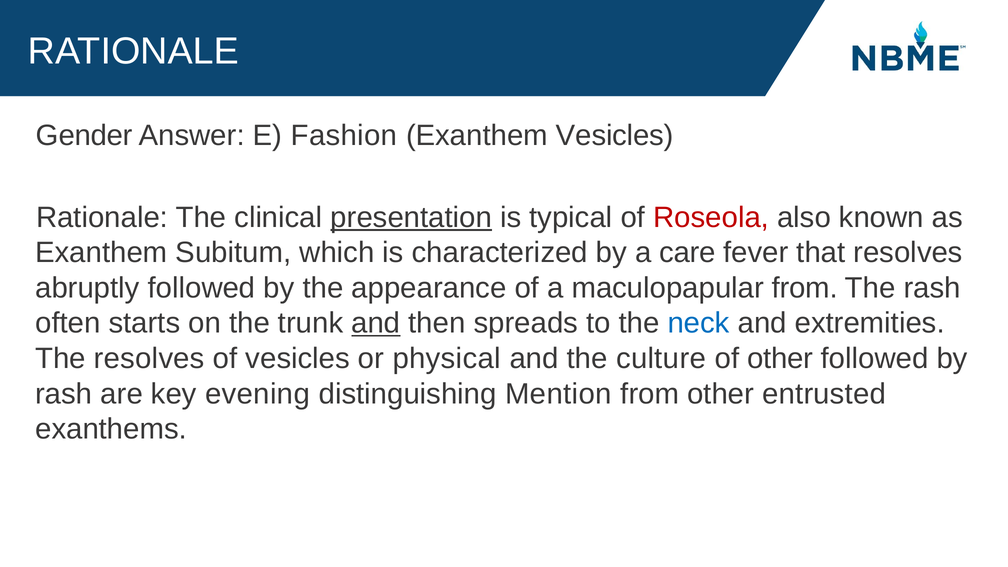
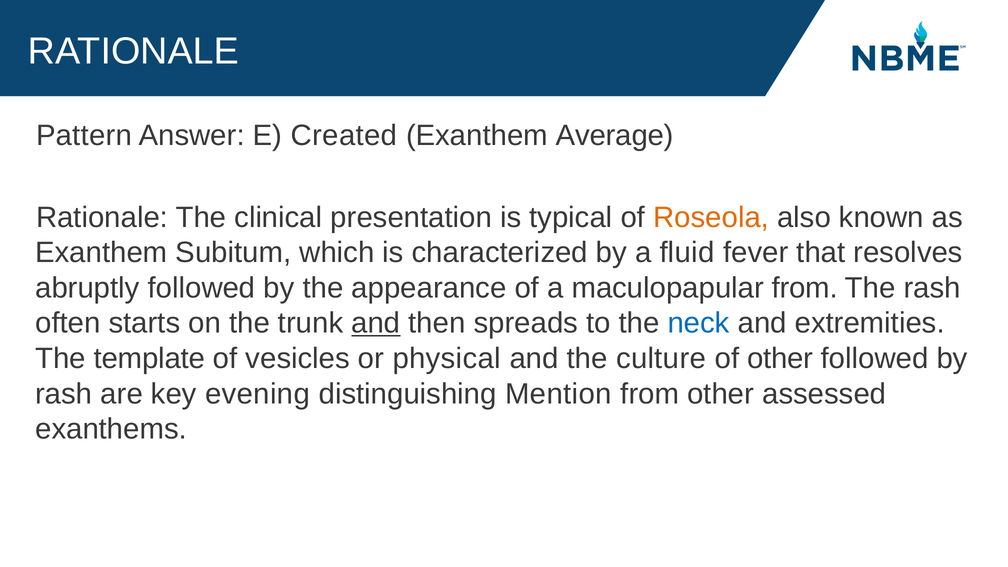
Gender: Gender -> Pattern
Fashion: Fashion -> Created
Exanthem Vesicles: Vesicles -> Average
presentation underline: present -> none
Roseola colour: red -> orange
care: care -> fluid
The resolves: resolves -> template
entrusted: entrusted -> assessed
